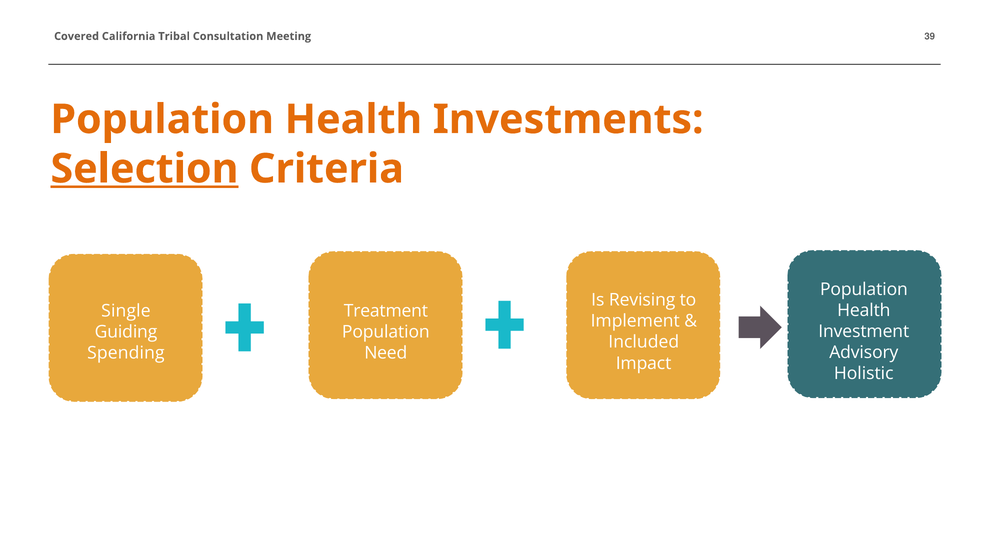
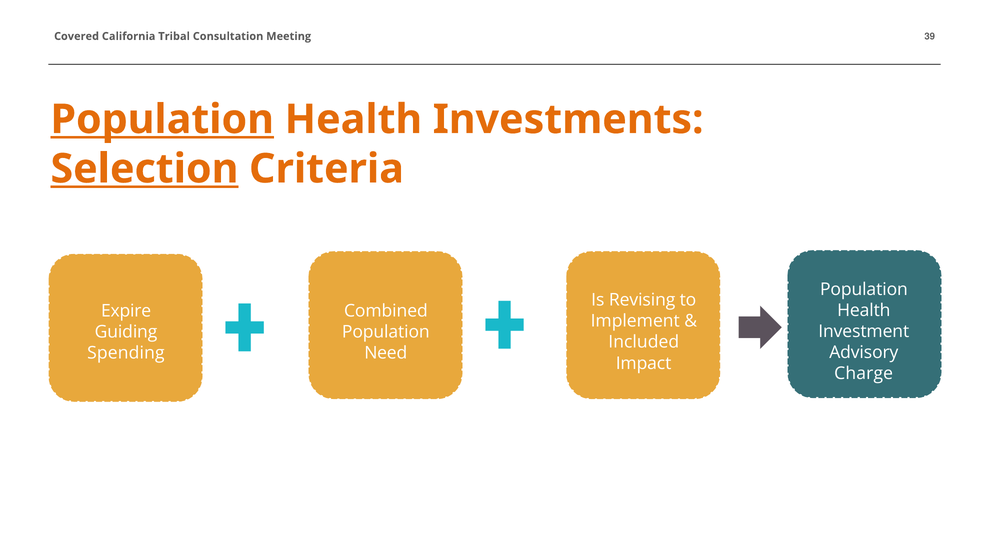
Population at (162, 120) underline: none -> present
Single: Single -> Expire
Treatment: Treatment -> Combined
Holistic: Holistic -> Charge
